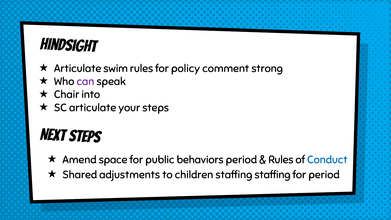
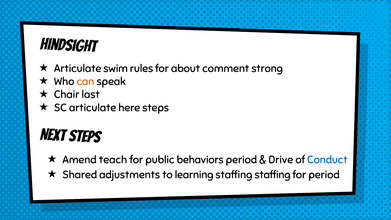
policy: policy -> about
can colour: purple -> orange
into: into -> last
your: your -> here
space: space -> teach
Rules at (281, 160): Rules -> Drive
children: children -> learning
